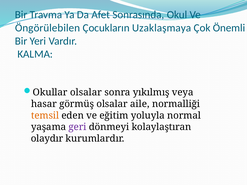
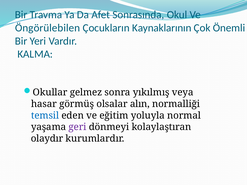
Uzaklaşmaya: Uzaklaşmaya -> Kaynaklarının
Okullar olsalar: olsalar -> gelmez
aile: aile -> alın
temsil colour: orange -> blue
